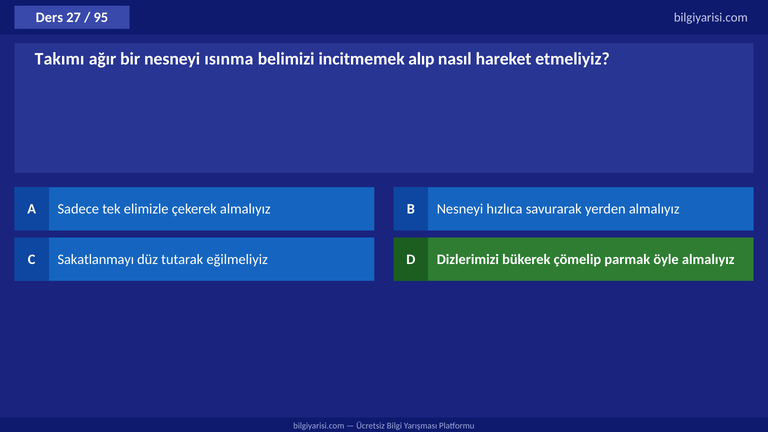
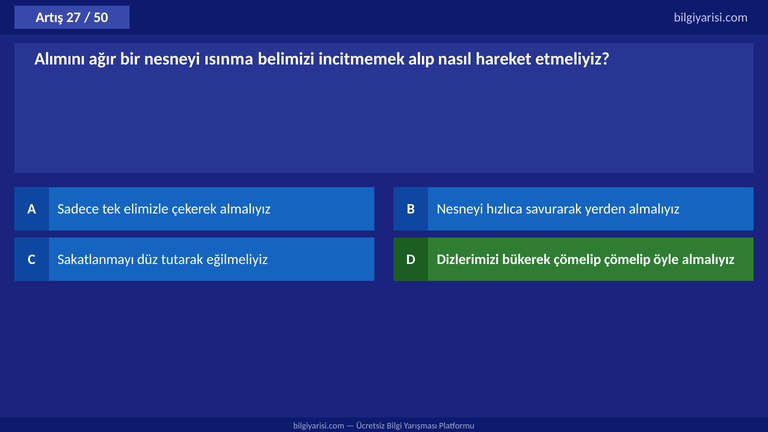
Ders: Ders -> Artış
95: 95 -> 50
Takımı: Takımı -> Alımını
çömelip parmak: parmak -> çömelip
